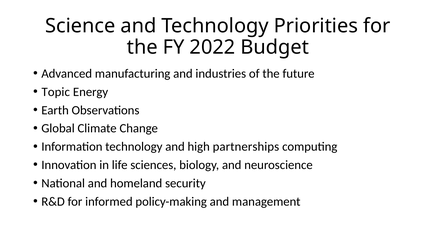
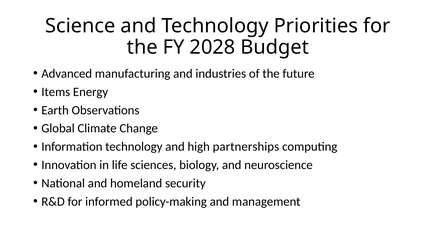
2022: 2022 -> 2028
Topic: Topic -> Items
